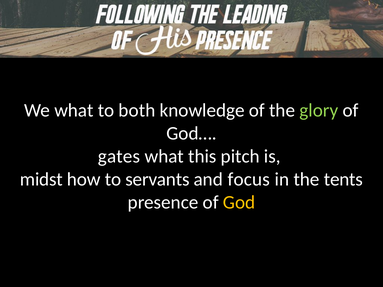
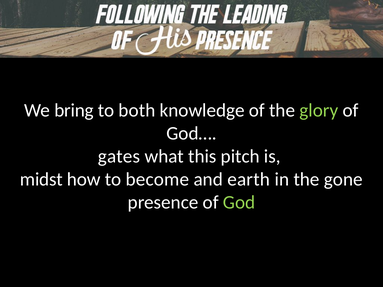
We what: what -> bring
servants: servants -> become
focus: focus -> earth
tents: tents -> gone
God colour: yellow -> light green
